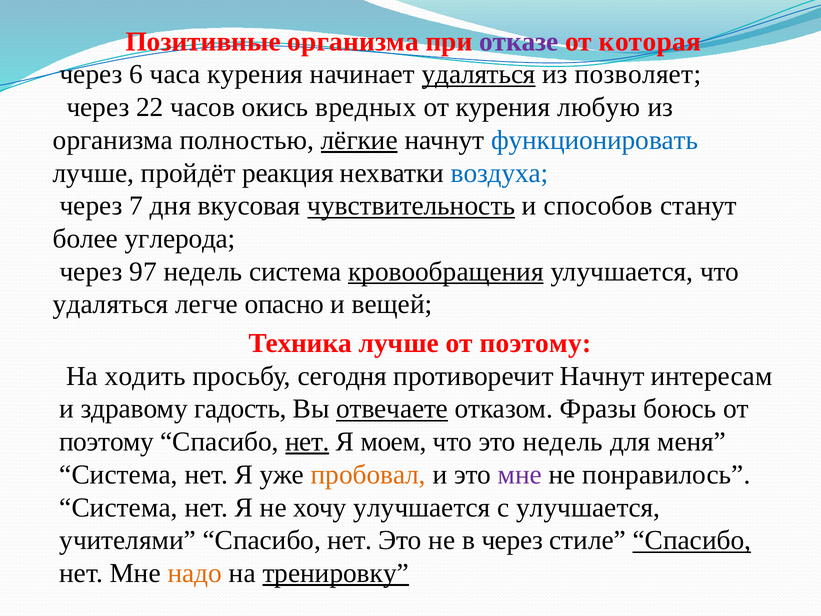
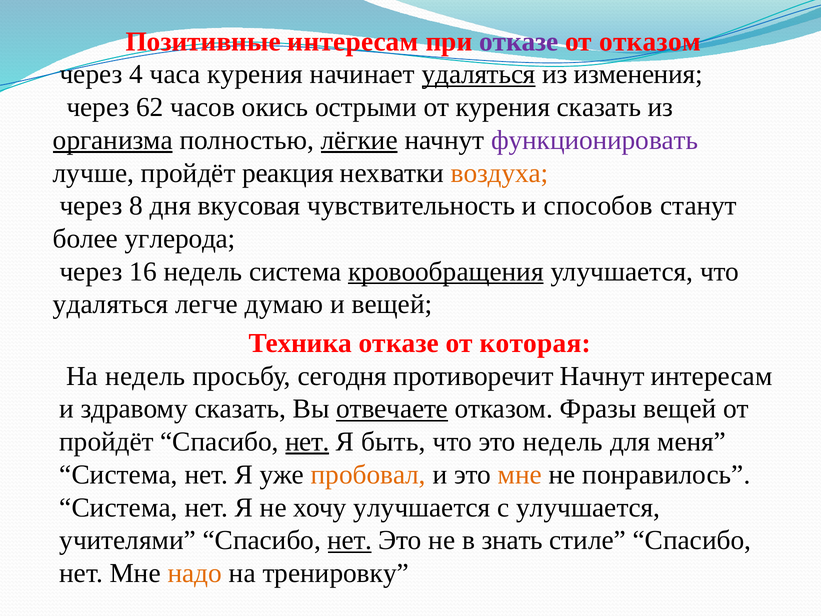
Позитивные организма: организма -> интересам
от которая: которая -> отказом
6: 6 -> 4
позволяет: позволяет -> изменения
22: 22 -> 62
вредных: вредных -> острыми
курения любую: любую -> сказать
организма at (113, 140) underline: none -> present
функционировать colour: blue -> purple
воздуха colour: blue -> orange
7: 7 -> 8
чувствительность underline: present -> none
97: 97 -> 16
опасно: опасно -> думаю
Техника лучше: лучше -> отказе
поэтому at (535, 343): поэтому -> которая
На ходить: ходить -> недель
здравому гадость: гадость -> сказать
Фразы боюсь: боюсь -> вещей
поэтому at (107, 442): поэтому -> пройдёт
моем: моем -> быть
мне at (520, 474) colour: purple -> orange
нет at (350, 540) underline: none -> present
в через: через -> знать
Спасибо at (692, 540) underline: present -> none
тренировку underline: present -> none
